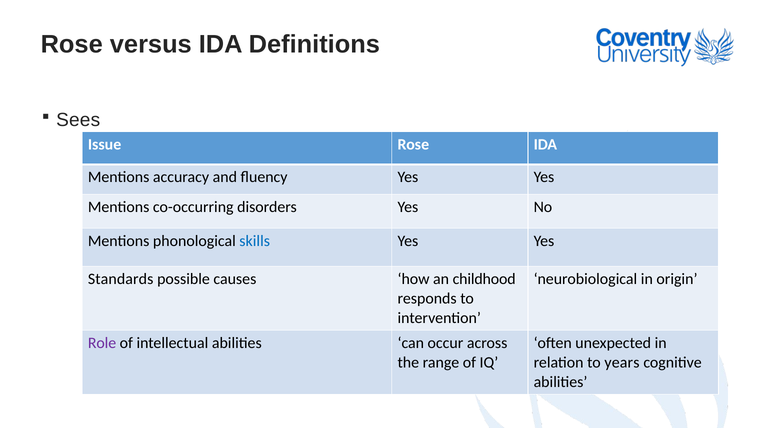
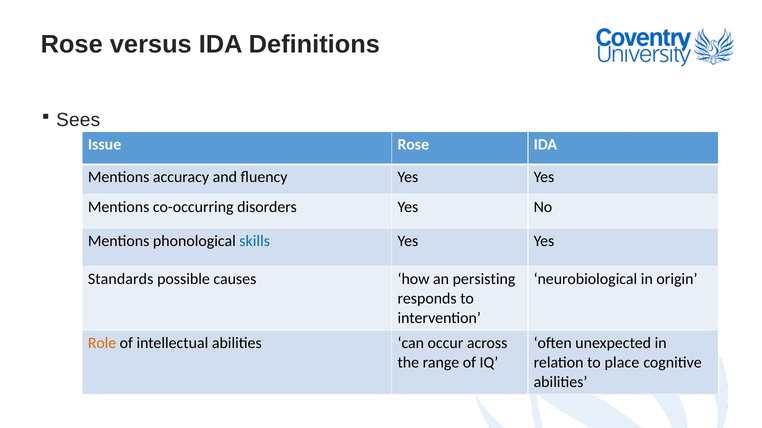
childhood: childhood -> persisting
Role colour: purple -> orange
years: years -> place
